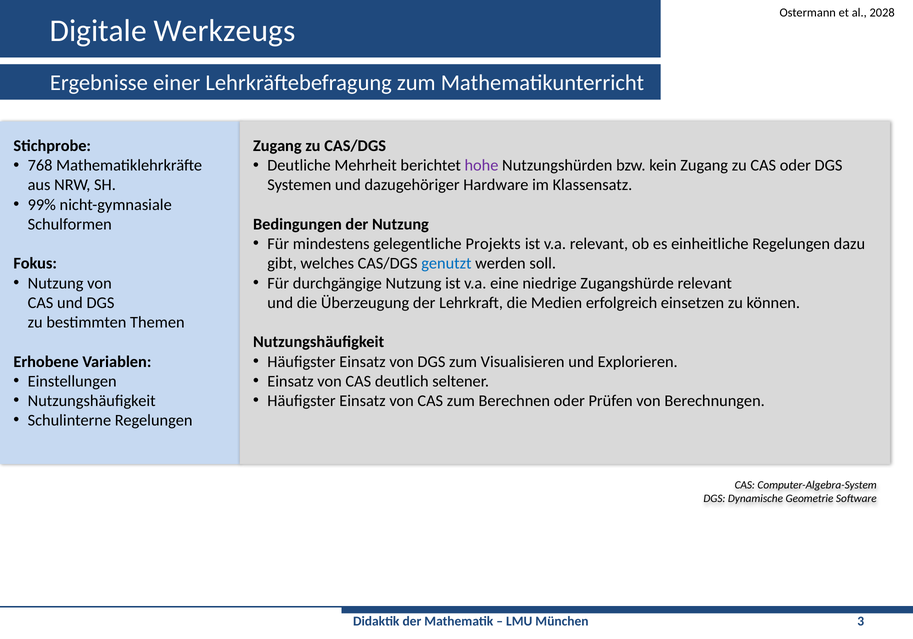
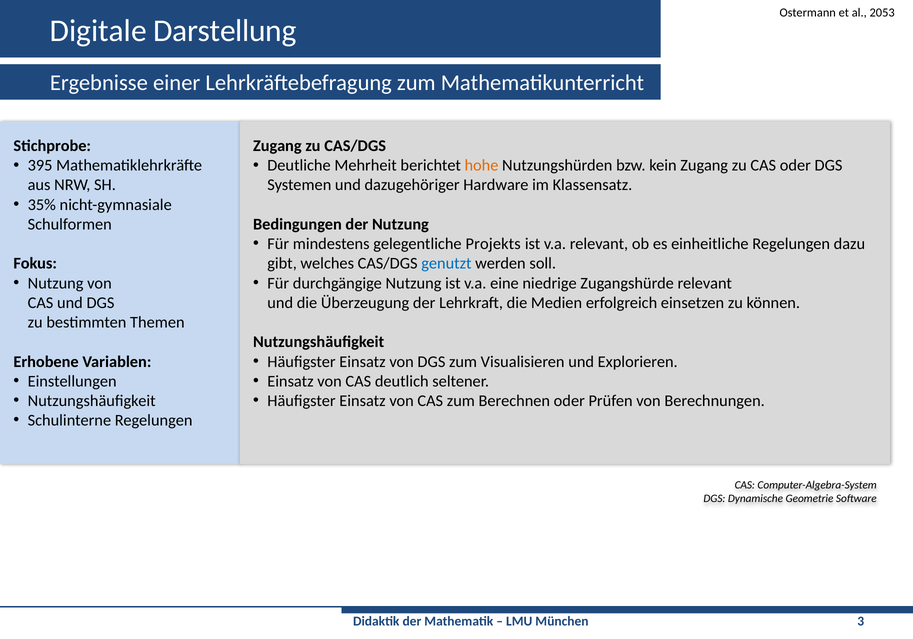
2028: 2028 -> 2053
Werkzeugs: Werkzeugs -> Darstellung
768: 768 -> 395
hohe colour: purple -> orange
99%: 99% -> 35%
